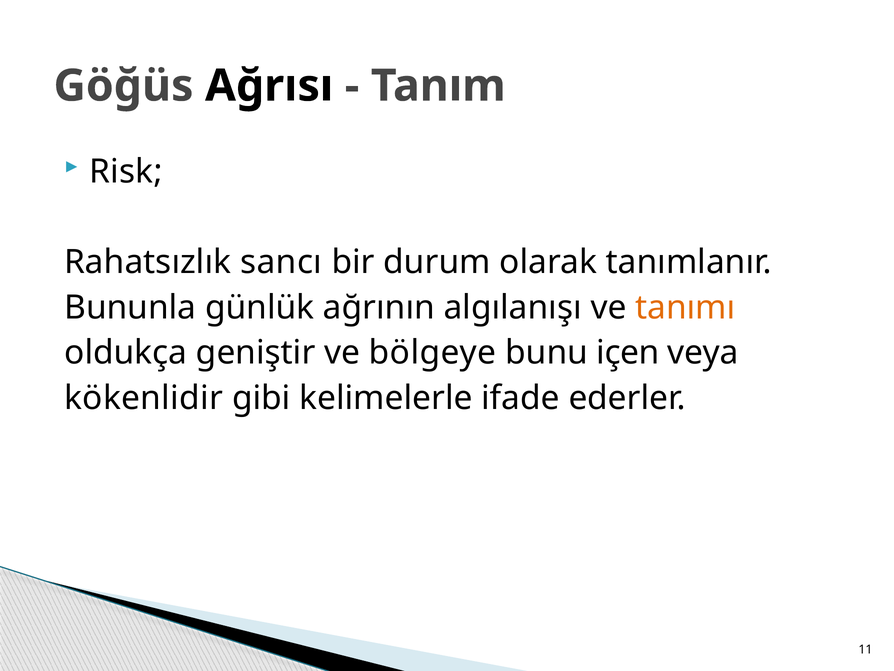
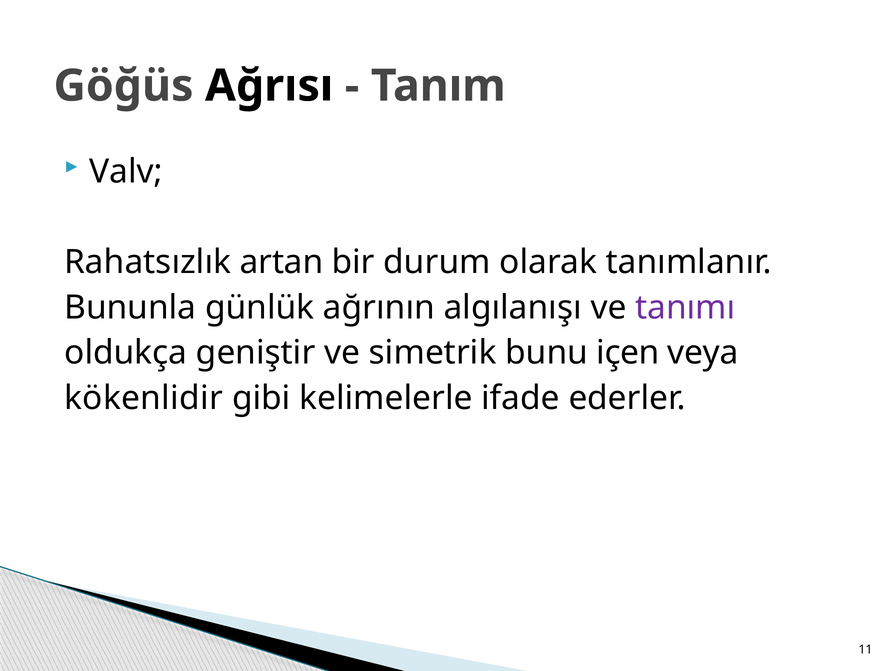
Risk: Risk -> Valv
sancı: sancı -> artan
tanımı colour: orange -> purple
bölgeye: bölgeye -> simetrik
